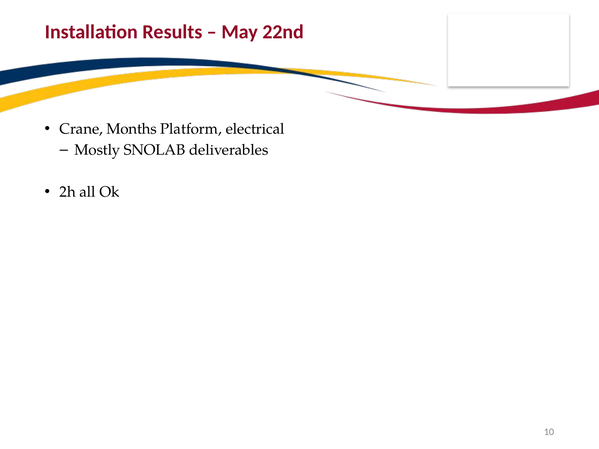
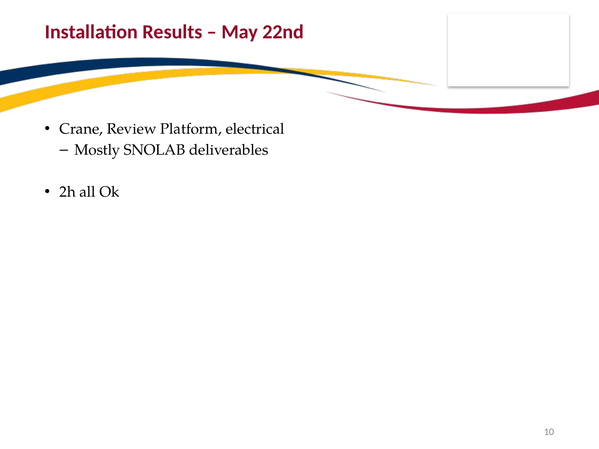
Months: Months -> Review
